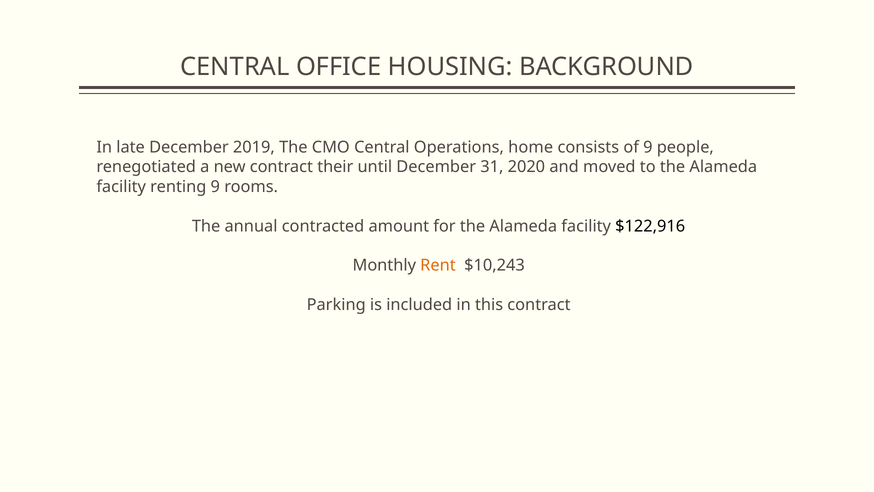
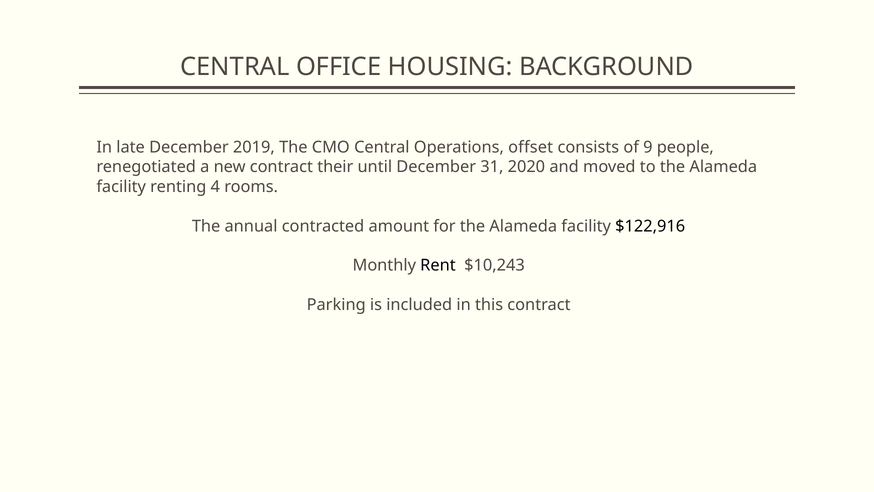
home: home -> offset
renting 9: 9 -> 4
Rent colour: orange -> black
